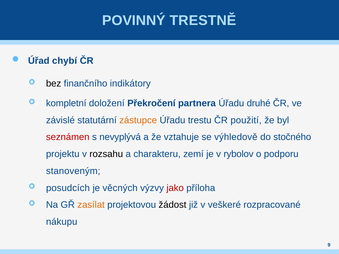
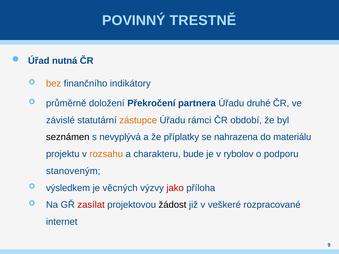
chybí: chybí -> nutná
bez colour: black -> orange
kompletní: kompletní -> průměrně
trestu: trestu -> rámci
použití: použití -> období
seznámen colour: red -> black
vztahuje: vztahuje -> příplatky
výhledově: výhledově -> nahrazena
stočného: stočného -> materiálu
rozsahu colour: black -> orange
zemí: zemí -> bude
posudcích: posudcích -> výsledkem
zasílat colour: orange -> red
nákupu: nákupu -> internet
